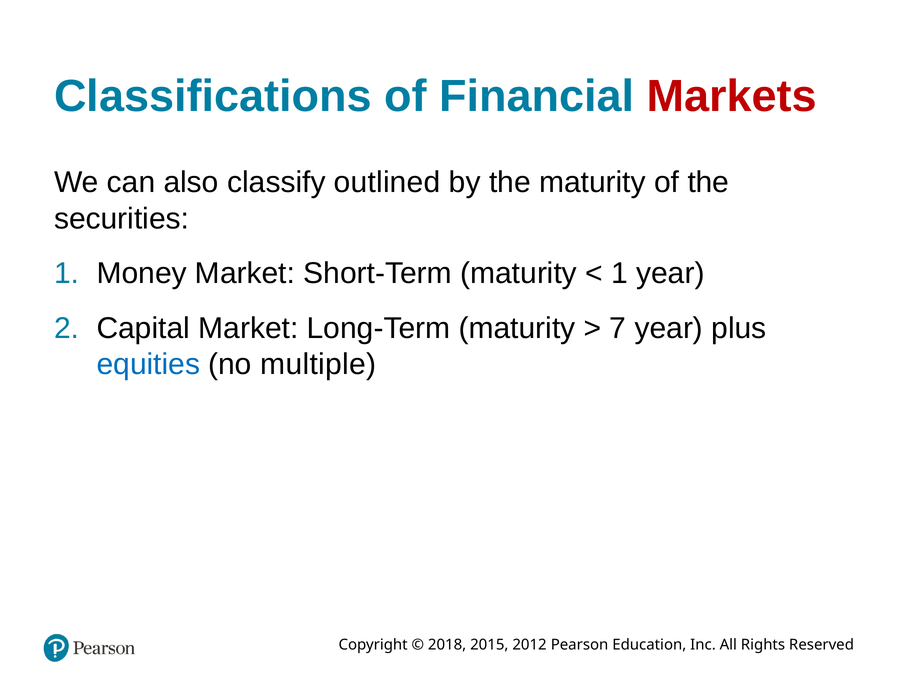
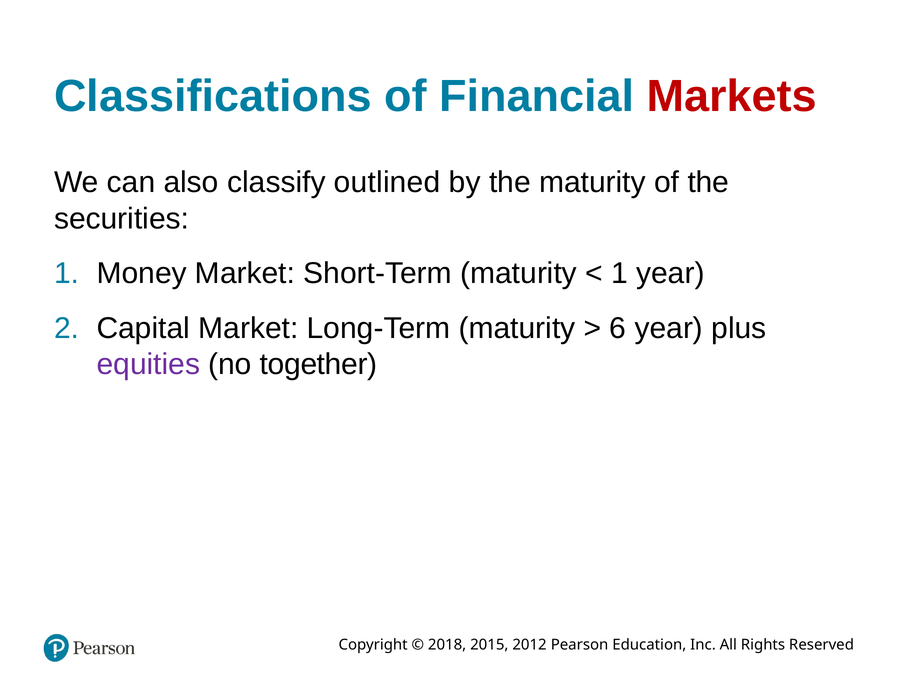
7: 7 -> 6
equities colour: blue -> purple
multiple: multiple -> together
